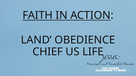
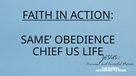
LAND: LAND -> SAME
